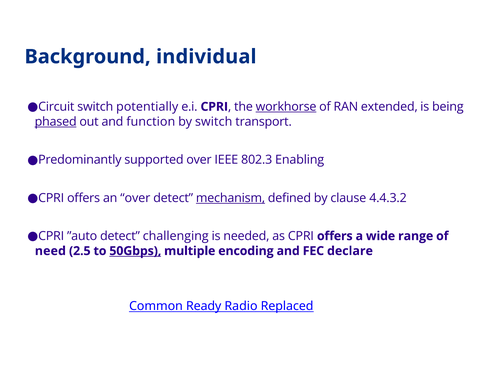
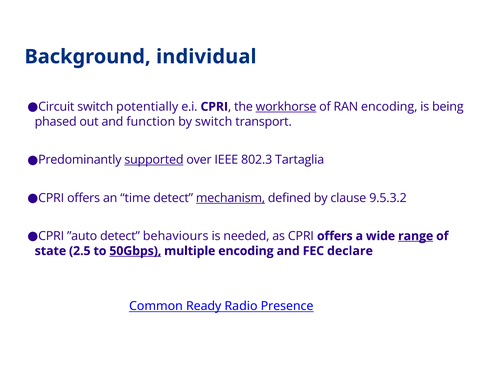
RAN extended: extended -> encoding
phased underline: present -> none
supported underline: none -> present
Enabling: Enabling -> Tartaglia
an over: over -> time
4.4.3.2: 4.4.3.2 -> 9.5.3.2
challenging: challenging -> behaviours
range underline: none -> present
need: need -> state
Replaced: Replaced -> Presence
